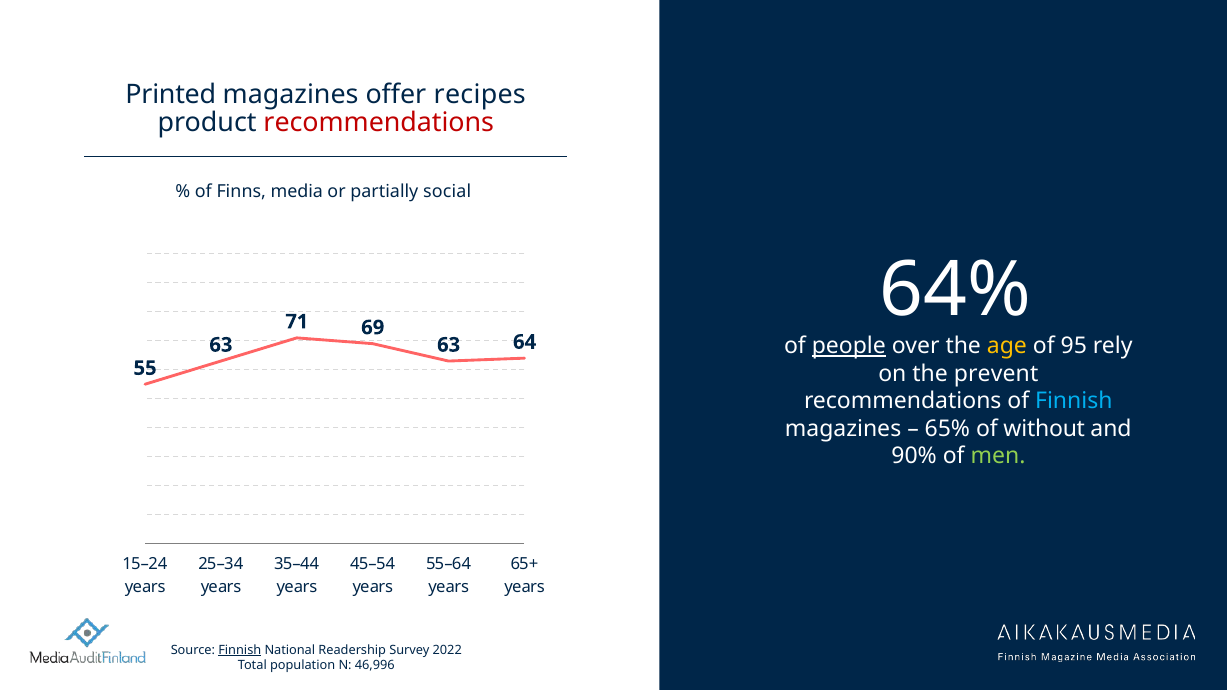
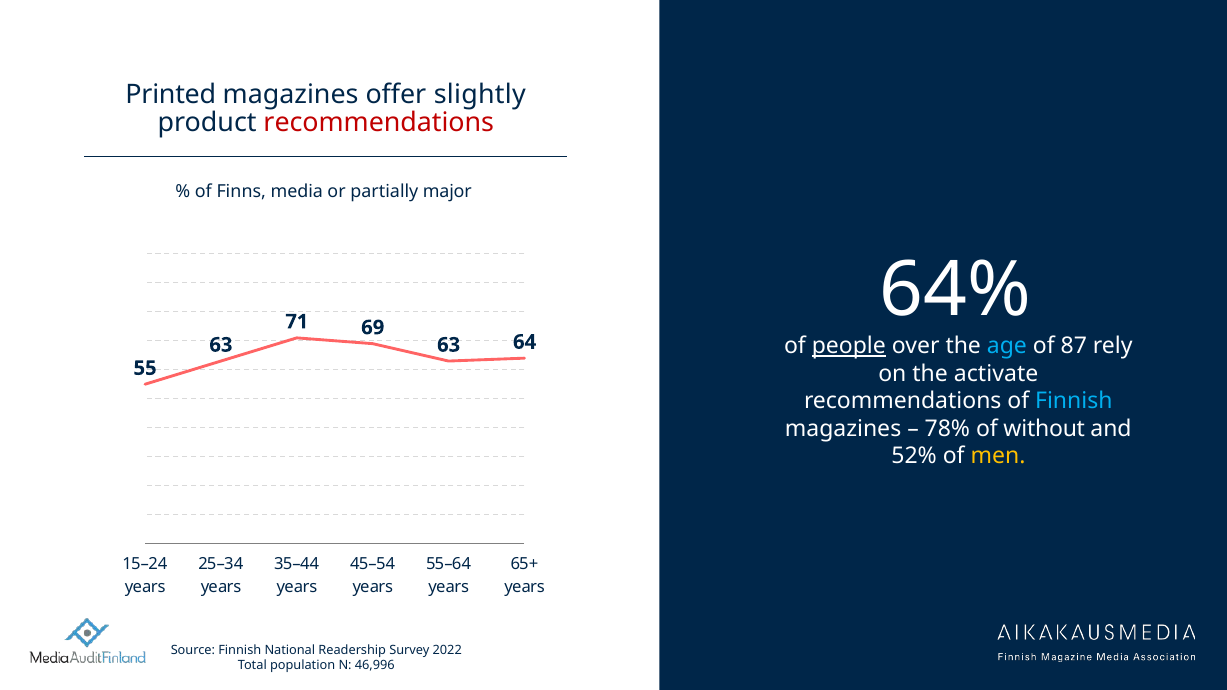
recipes: recipes -> slightly
social: social -> major
age colour: yellow -> light blue
95: 95 -> 87
prevent: prevent -> activate
65%: 65% -> 78%
90%: 90% -> 52%
men colour: light green -> yellow
Finnish at (240, 650) underline: present -> none
